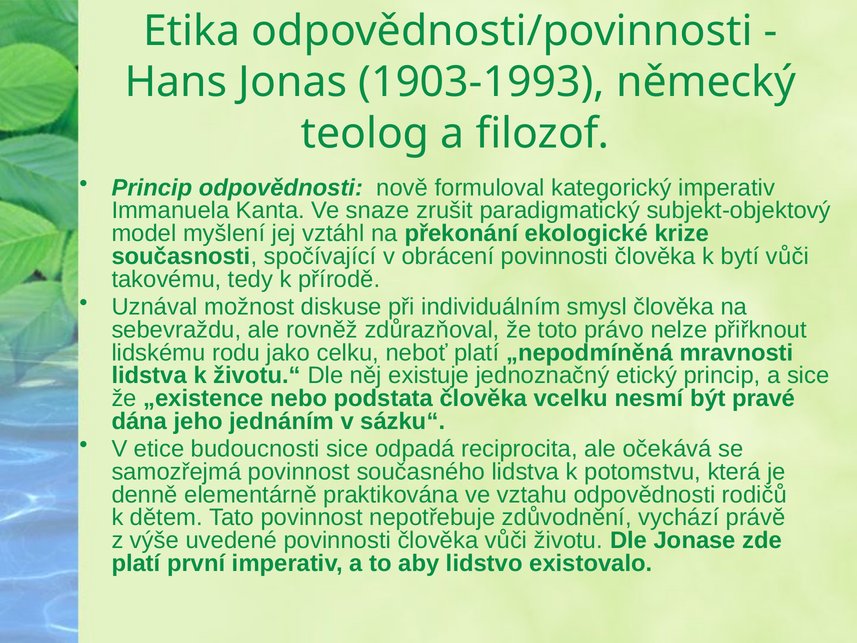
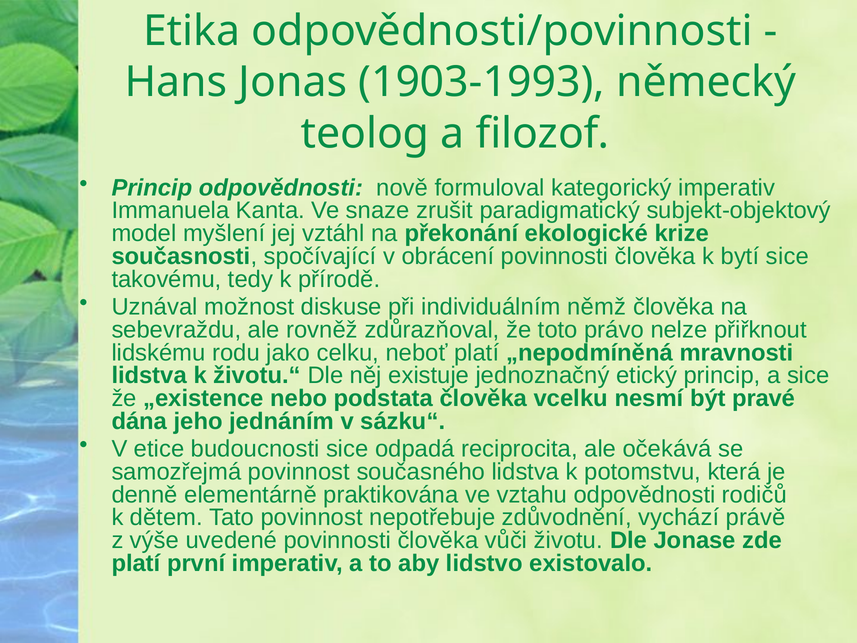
bytí vůči: vůči -> sice
smysl: smysl -> němž
